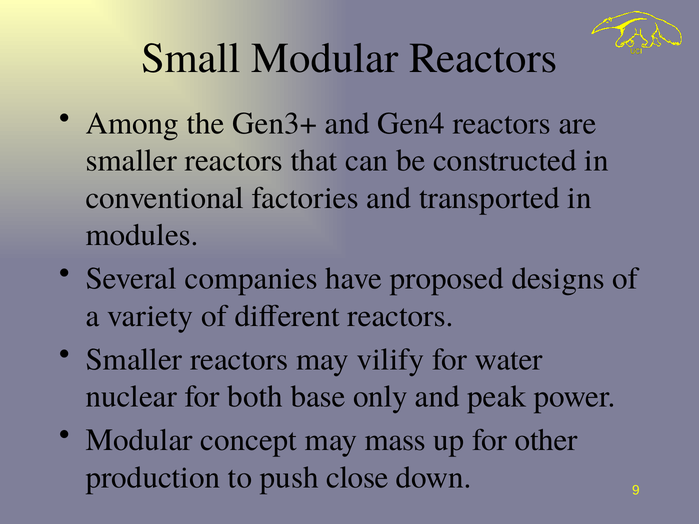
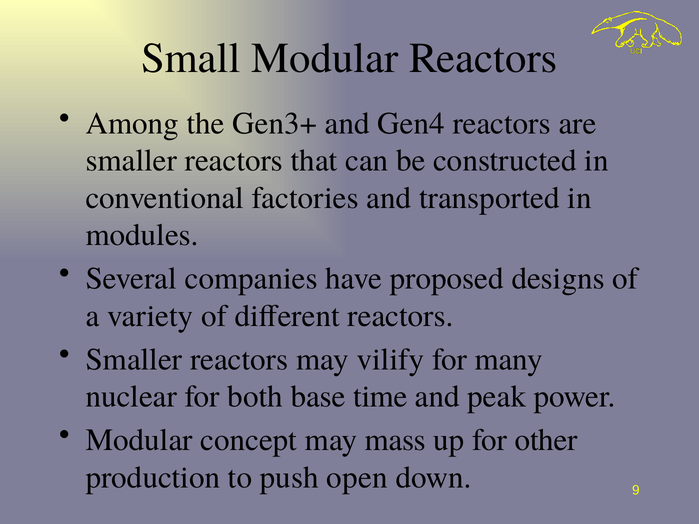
water: water -> many
only: only -> time
close: close -> open
